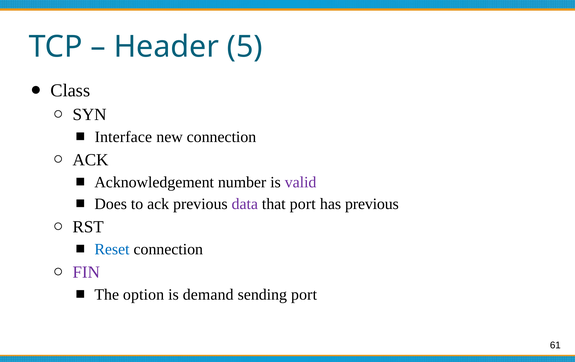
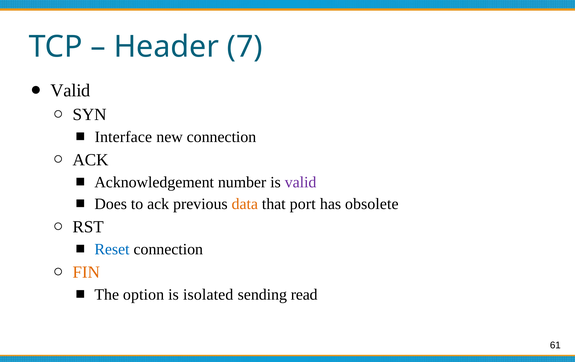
5: 5 -> 7
Class at (70, 90): Class -> Valid
data colour: purple -> orange
has previous: previous -> obsolete
FIN colour: purple -> orange
demand: demand -> isolated
sending port: port -> read
